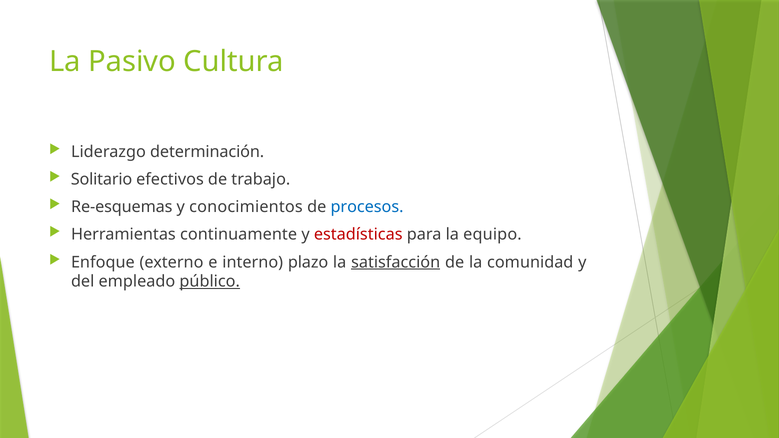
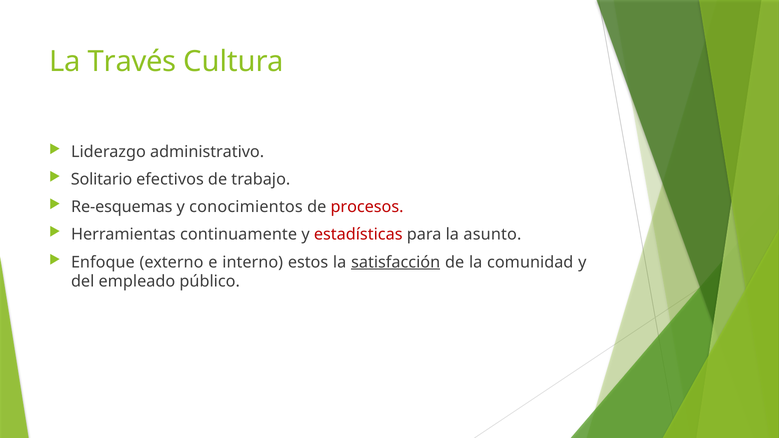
Pasivo: Pasivo -> Través
determinación: determinación -> administrativo
procesos colour: blue -> red
equipo: equipo -> asunto
plazo: plazo -> estos
público underline: present -> none
